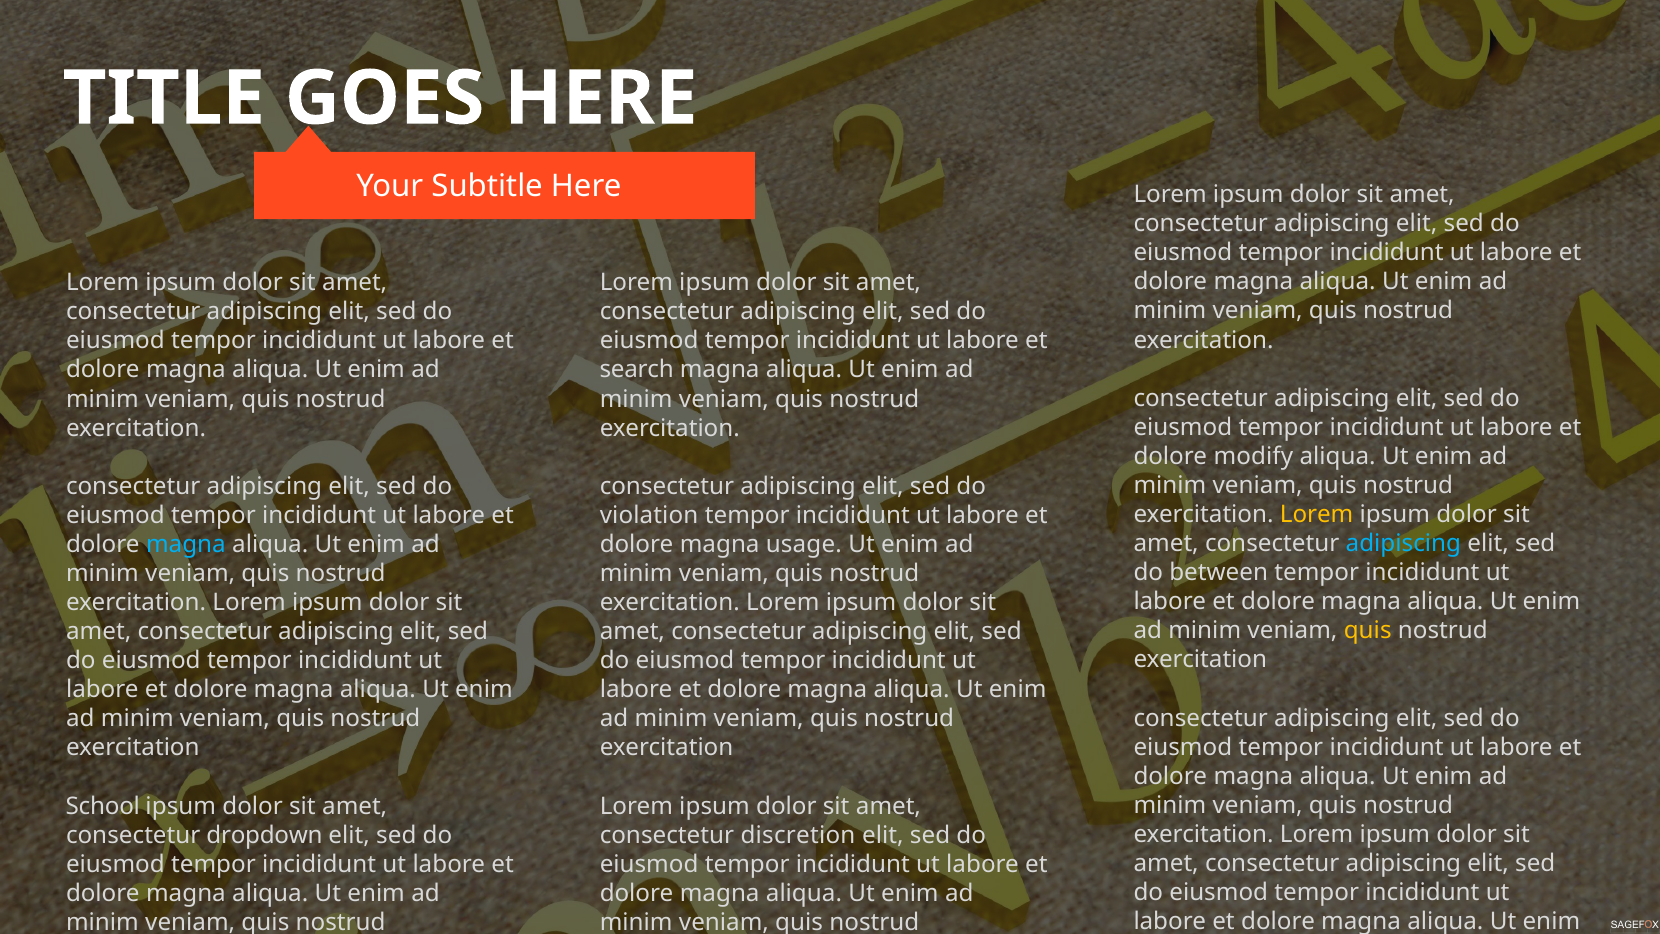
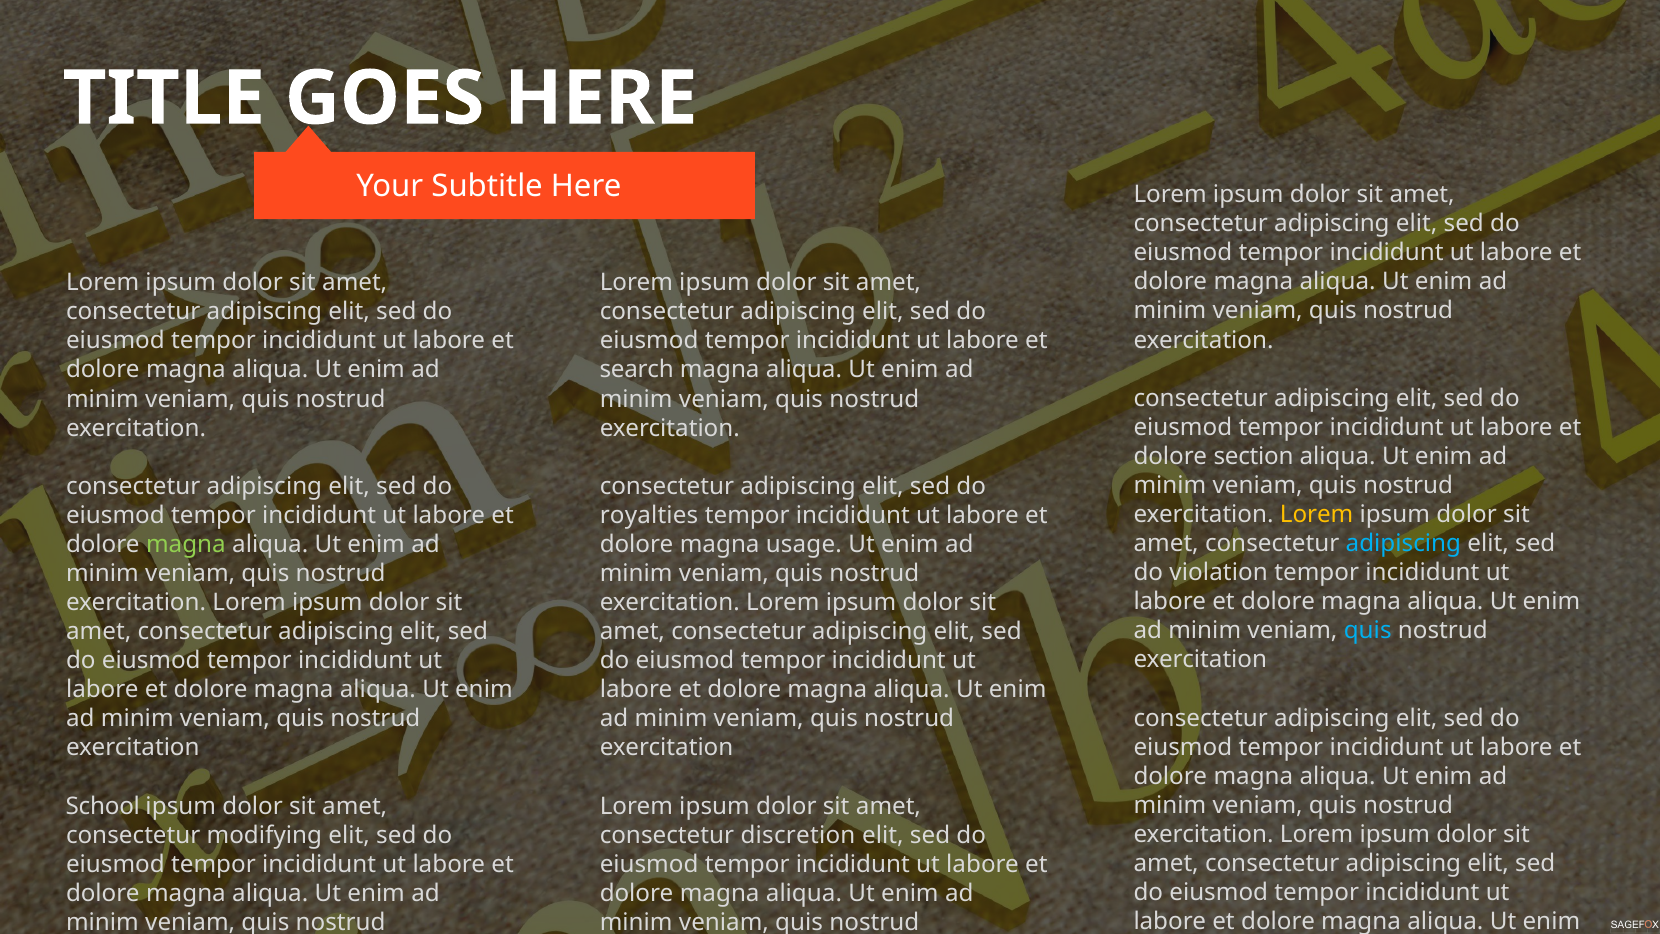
modify: modify -> section
violation: violation -> royalties
magna at (186, 544) colour: light blue -> light green
between: between -> violation
quis at (1368, 631) colour: yellow -> light blue
dropdown: dropdown -> modifying
